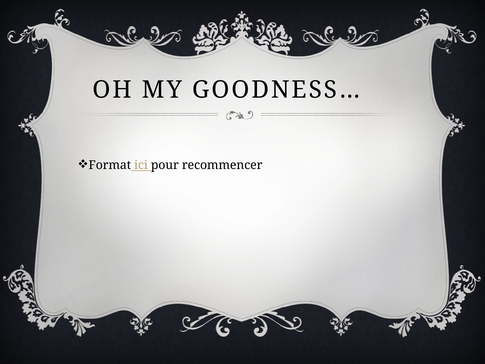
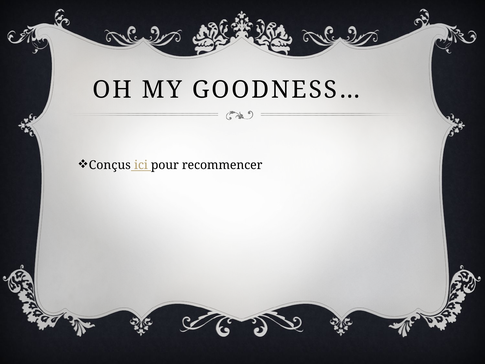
Format: Format -> Conçus
